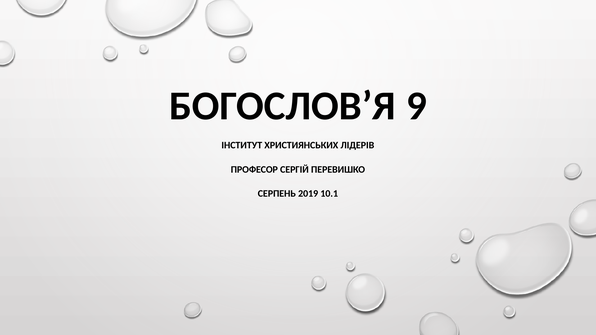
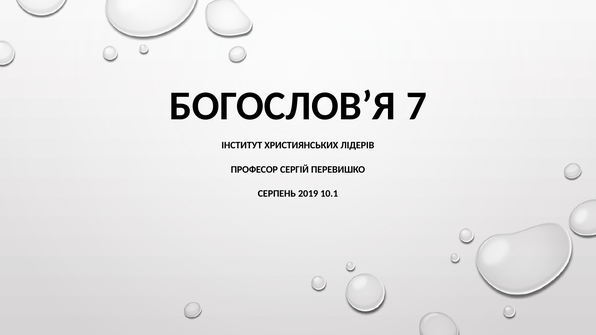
9: 9 -> 7
